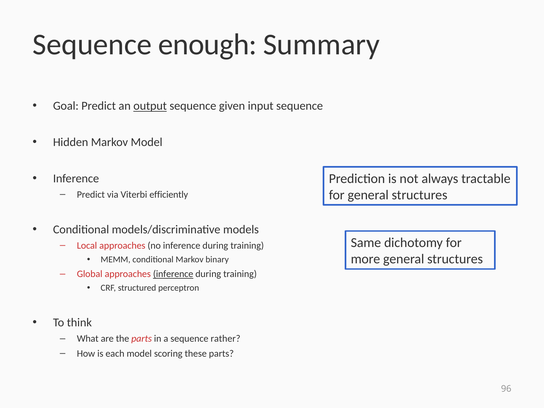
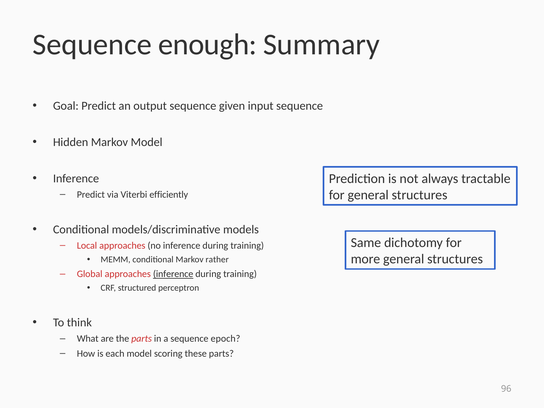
output underline: present -> none
binary: binary -> rather
rather: rather -> epoch
